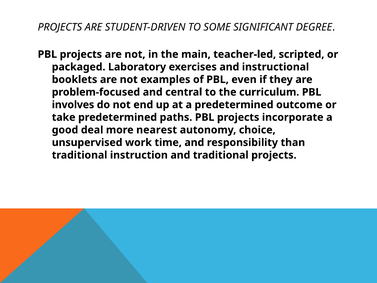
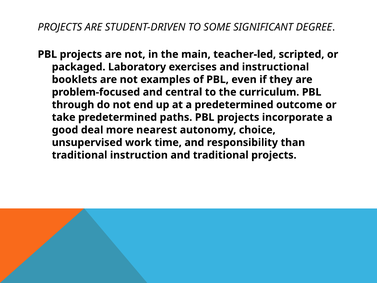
involves: involves -> through
